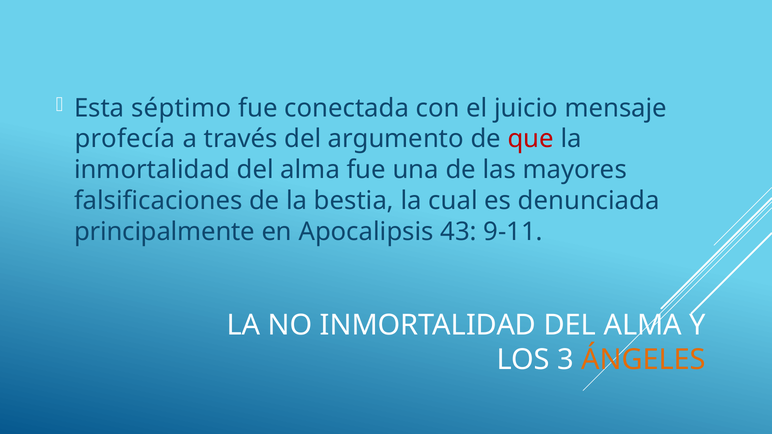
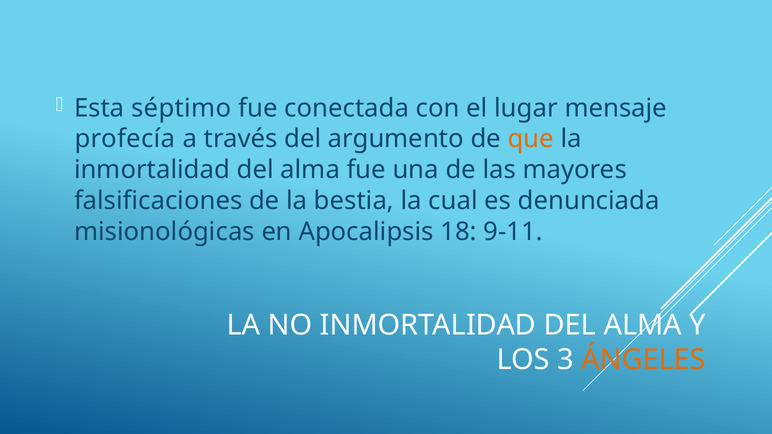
juicio: juicio -> lugar
que colour: red -> orange
principalmente: principalmente -> misionológicas
43: 43 -> 18
